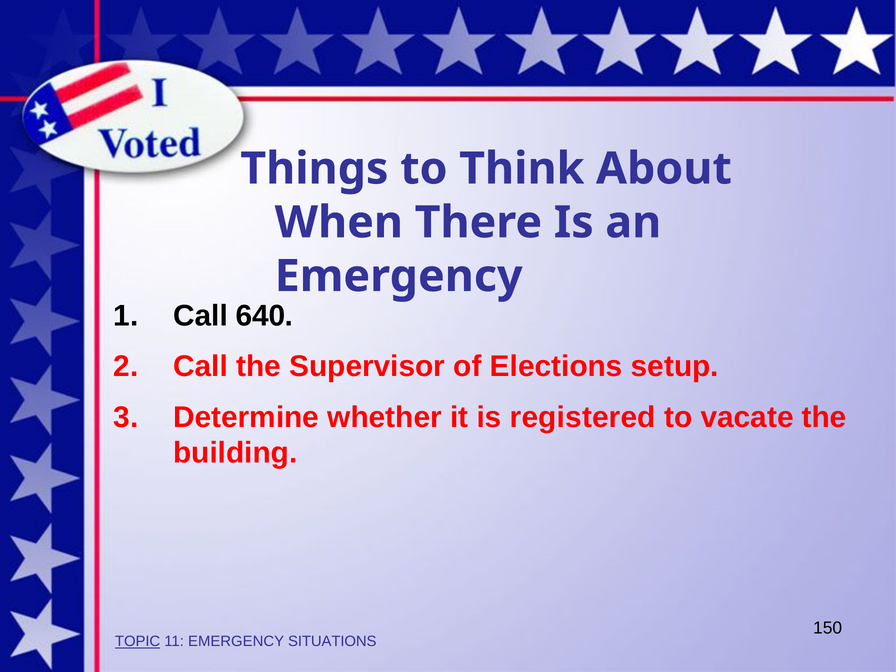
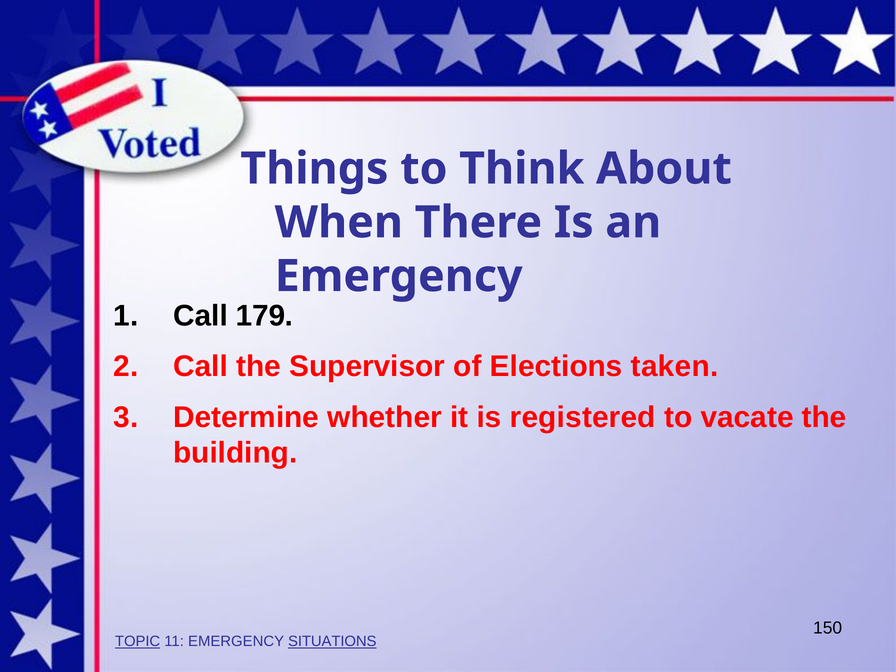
640: 640 -> 179
setup: setup -> taken
SITUATIONS underline: none -> present
